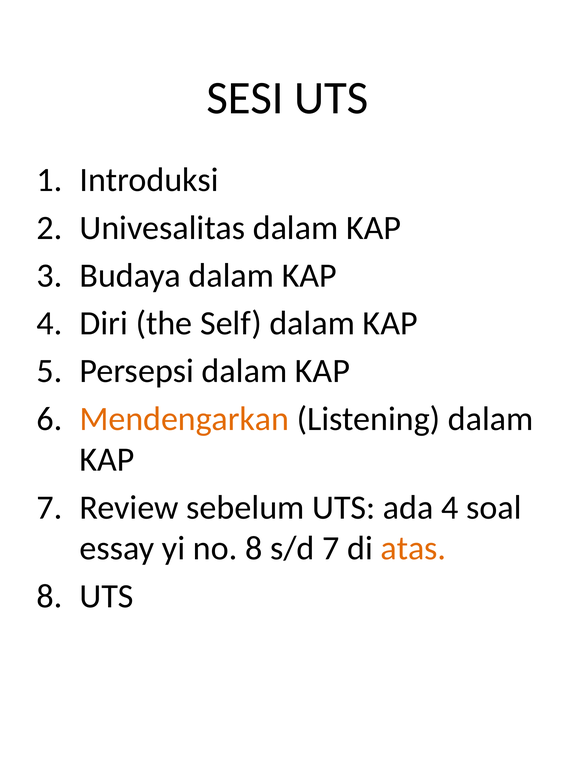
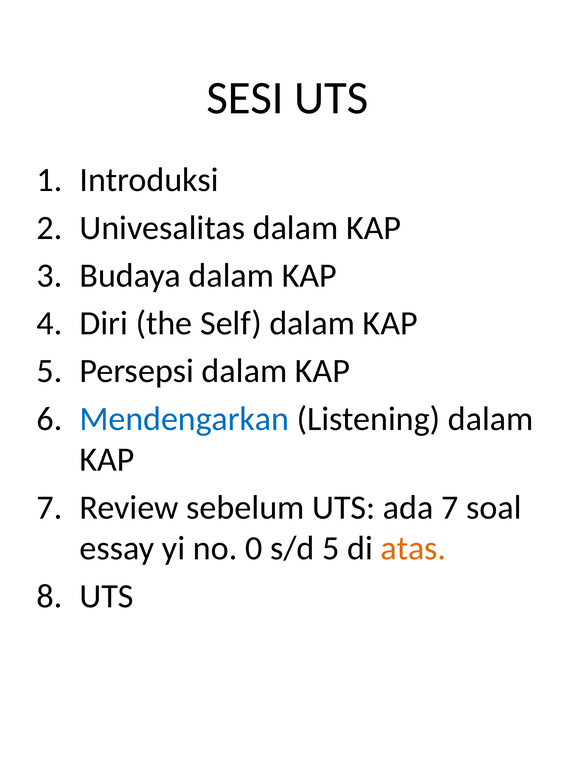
Mendengarkan colour: orange -> blue
ada 4: 4 -> 7
no 8: 8 -> 0
s/d 7: 7 -> 5
